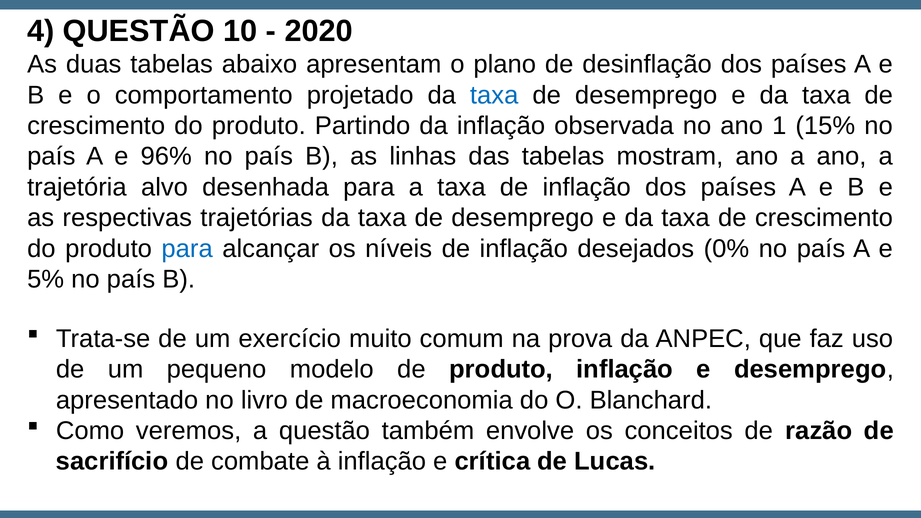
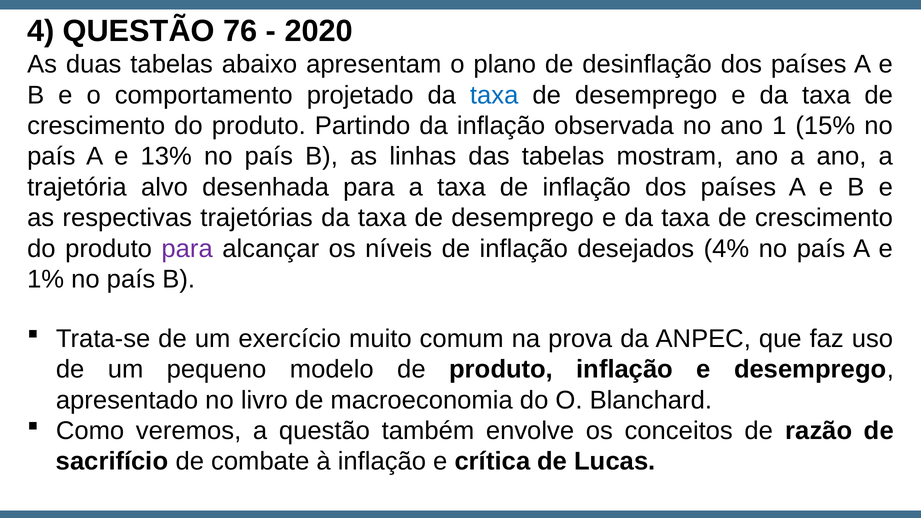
10: 10 -> 76
96%: 96% -> 13%
para at (187, 249) colour: blue -> purple
0%: 0% -> 4%
5%: 5% -> 1%
